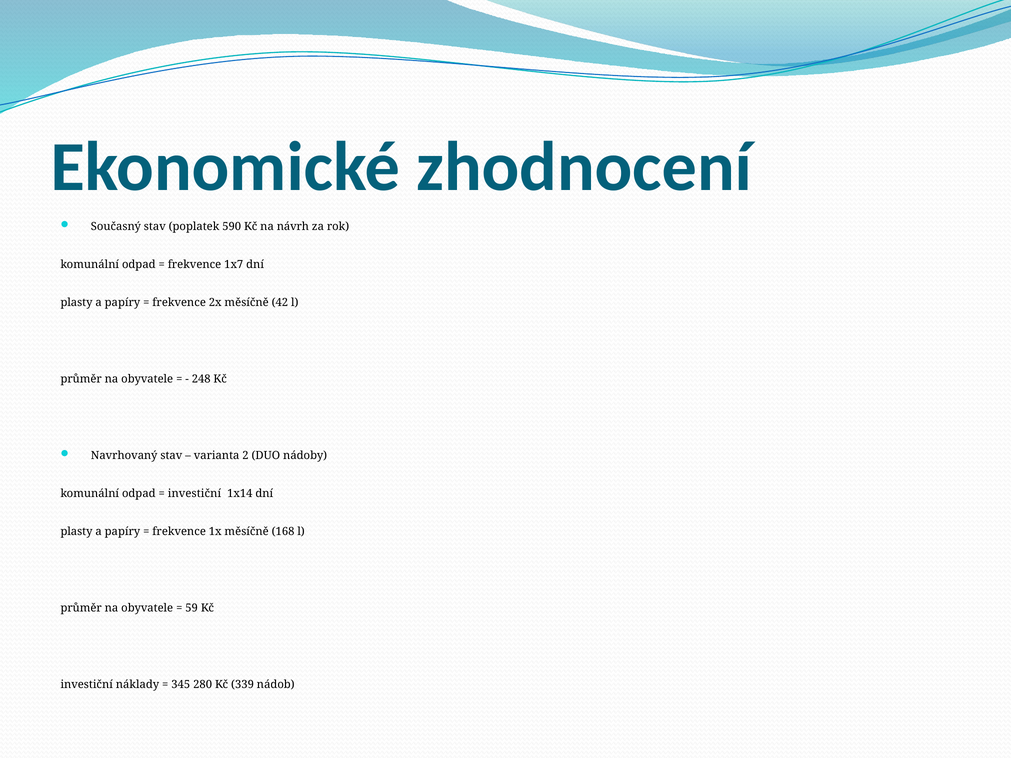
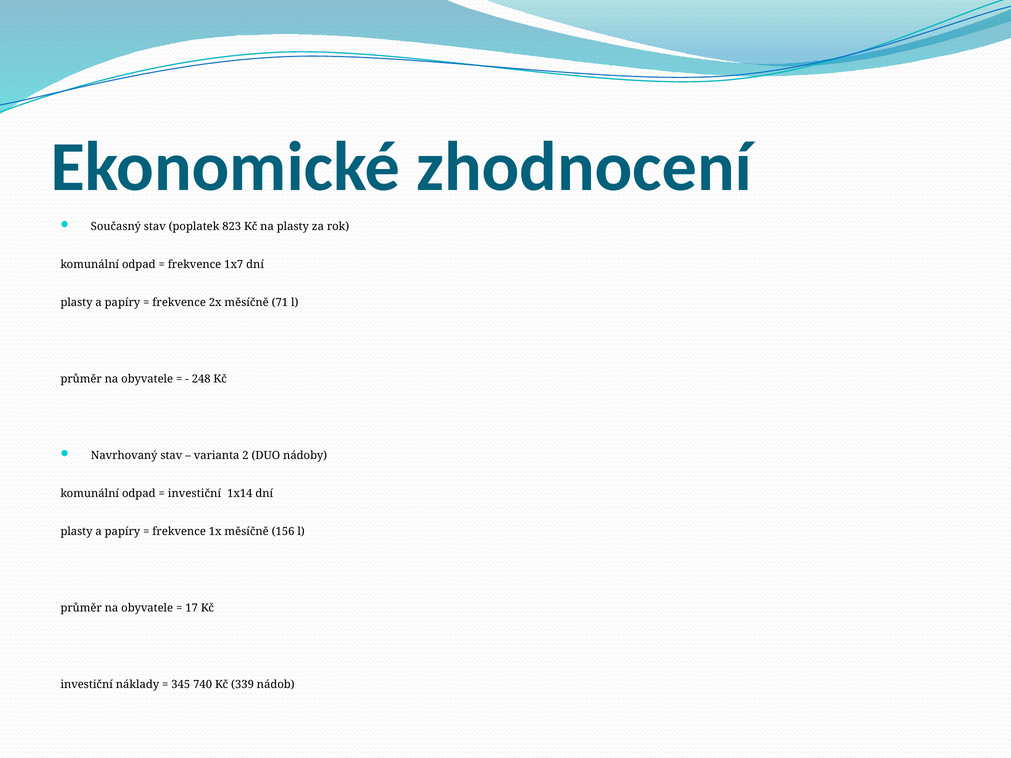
590: 590 -> 823
na návrh: návrh -> plasty
42: 42 -> 71
168: 168 -> 156
59: 59 -> 17
280: 280 -> 740
